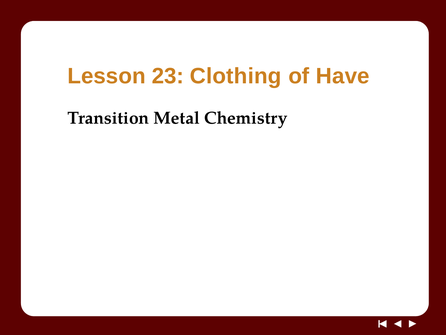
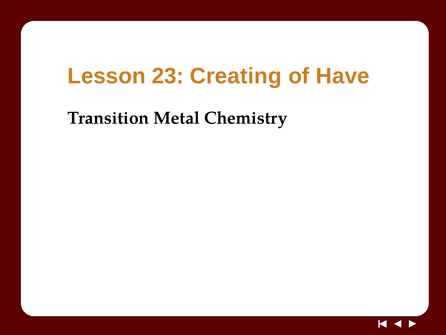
Clothing: Clothing -> Creating
